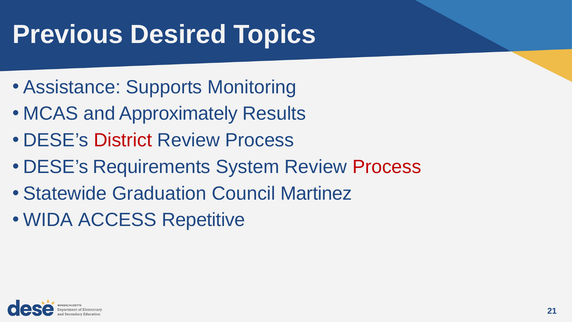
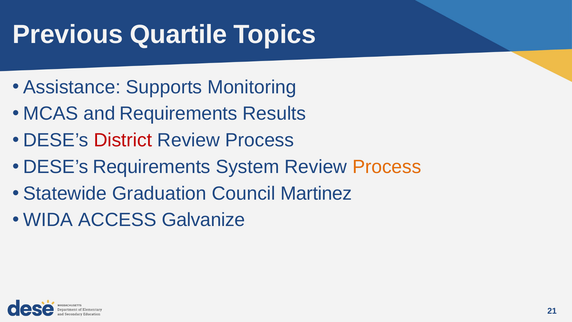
Desired: Desired -> Quartile
and Approximately: Approximately -> Requirements
Process at (387, 167) colour: red -> orange
Repetitive: Repetitive -> Galvanize
